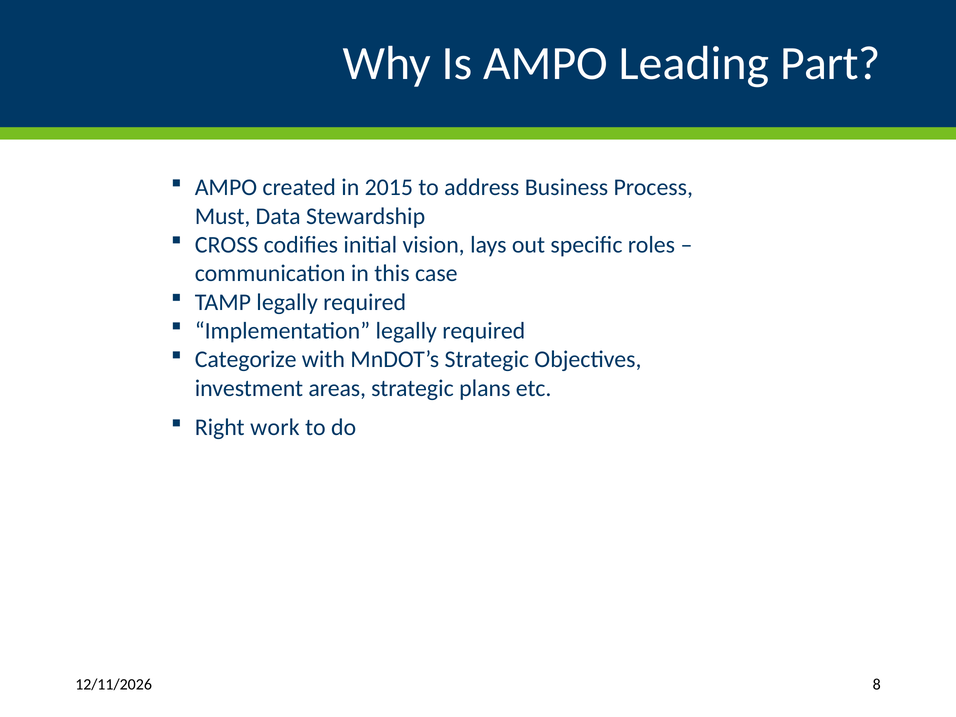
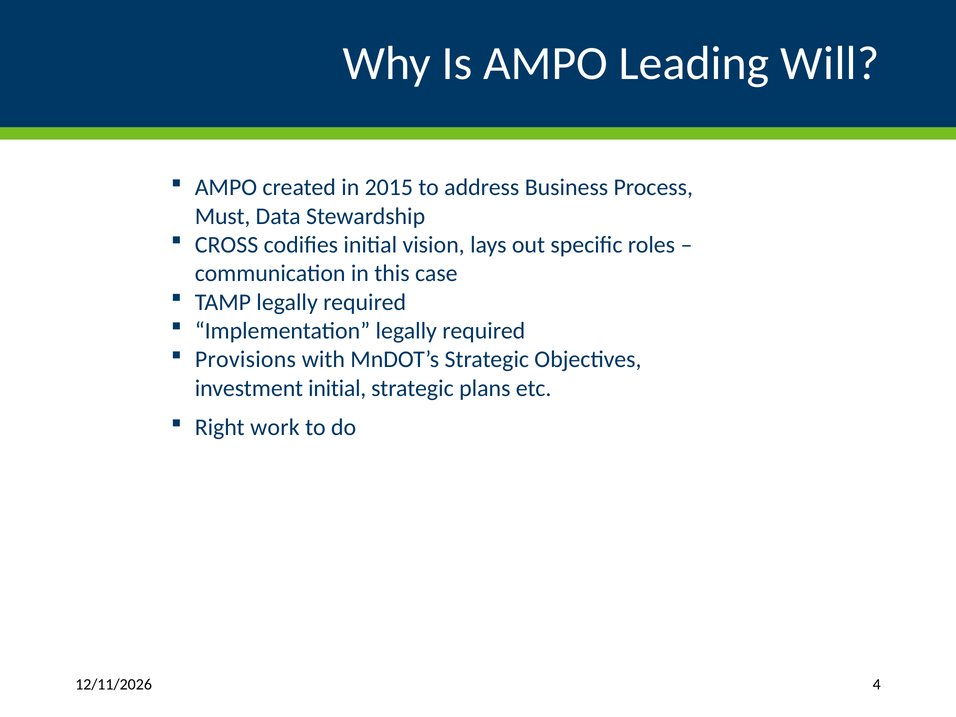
Part: Part -> Will
Categorize: Categorize -> Provisions
investment areas: areas -> initial
8: 8 -> 4
